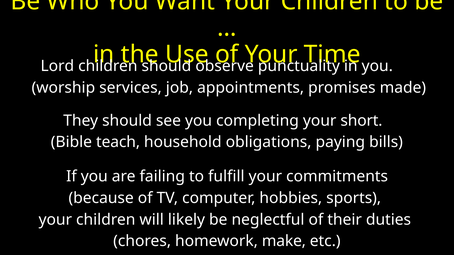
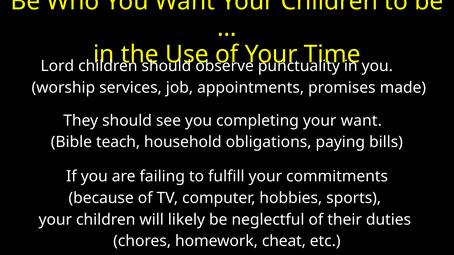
your short: short -> want
make: make -> cheat
